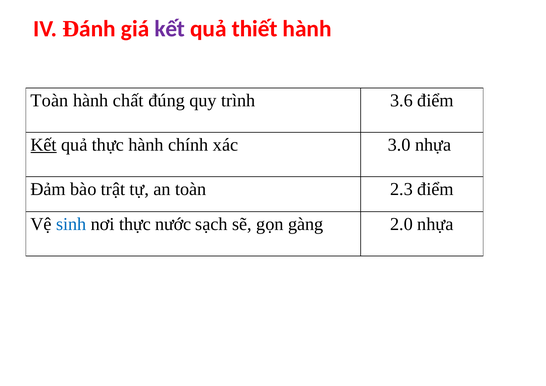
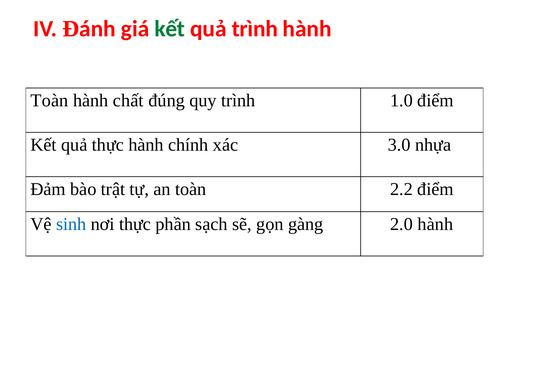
kết at (170, 29) colour: purple -> green
quả thiết: thiết -> trình
3.6: 3.6 -> 1.0
Kết at (44, 145) underline: present -> none
2.3: 2.3 -> 2.2
nước: nước -> phần
2.0 nhựa: nhựa -> hành
